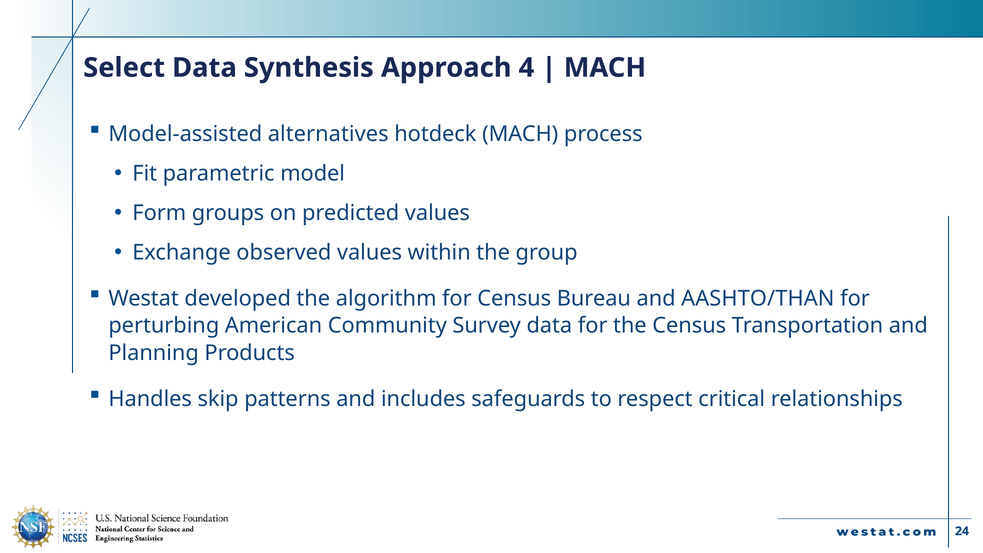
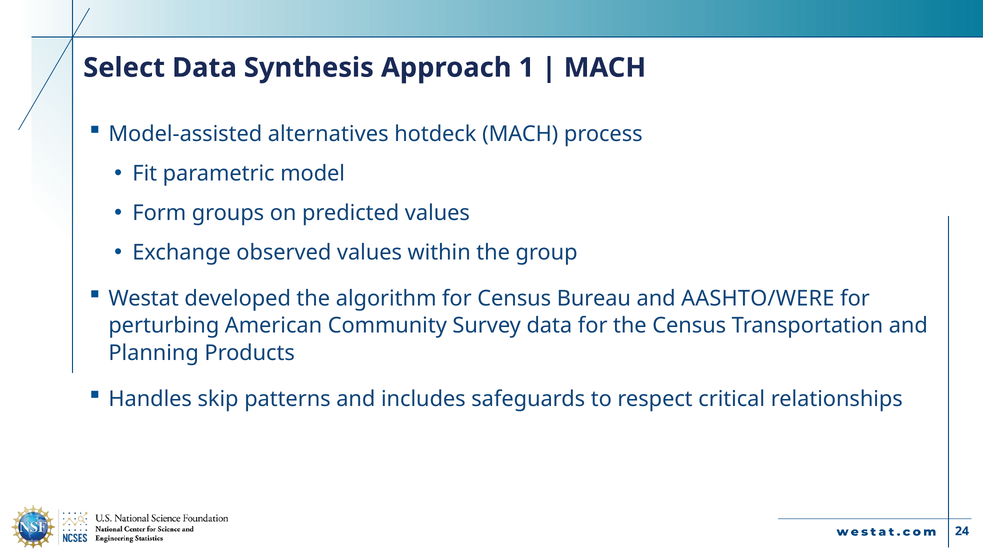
4: 4 -> 1
AASHTO/THAN: AASHTO/THAN -> AASHTO/WERE
